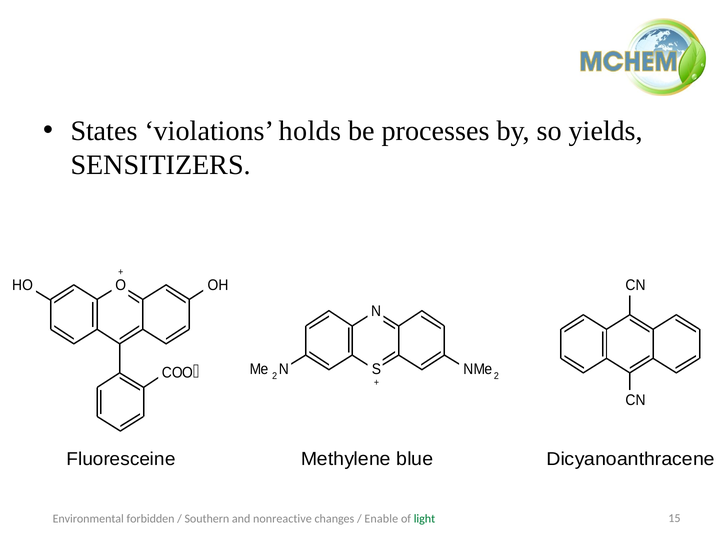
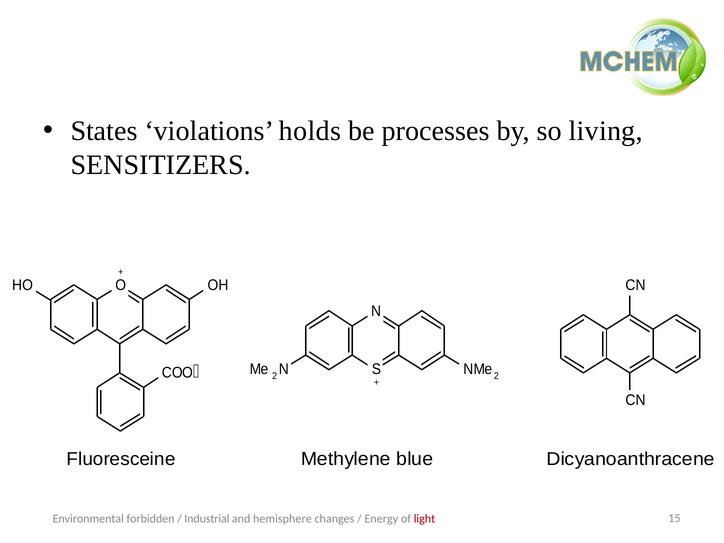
yields: yields -> living
Southern: Southern -> Industrial
nonreactive: nonreactive -> hemisphere
Enable: Enable -> Energy
light colour: green -> red
